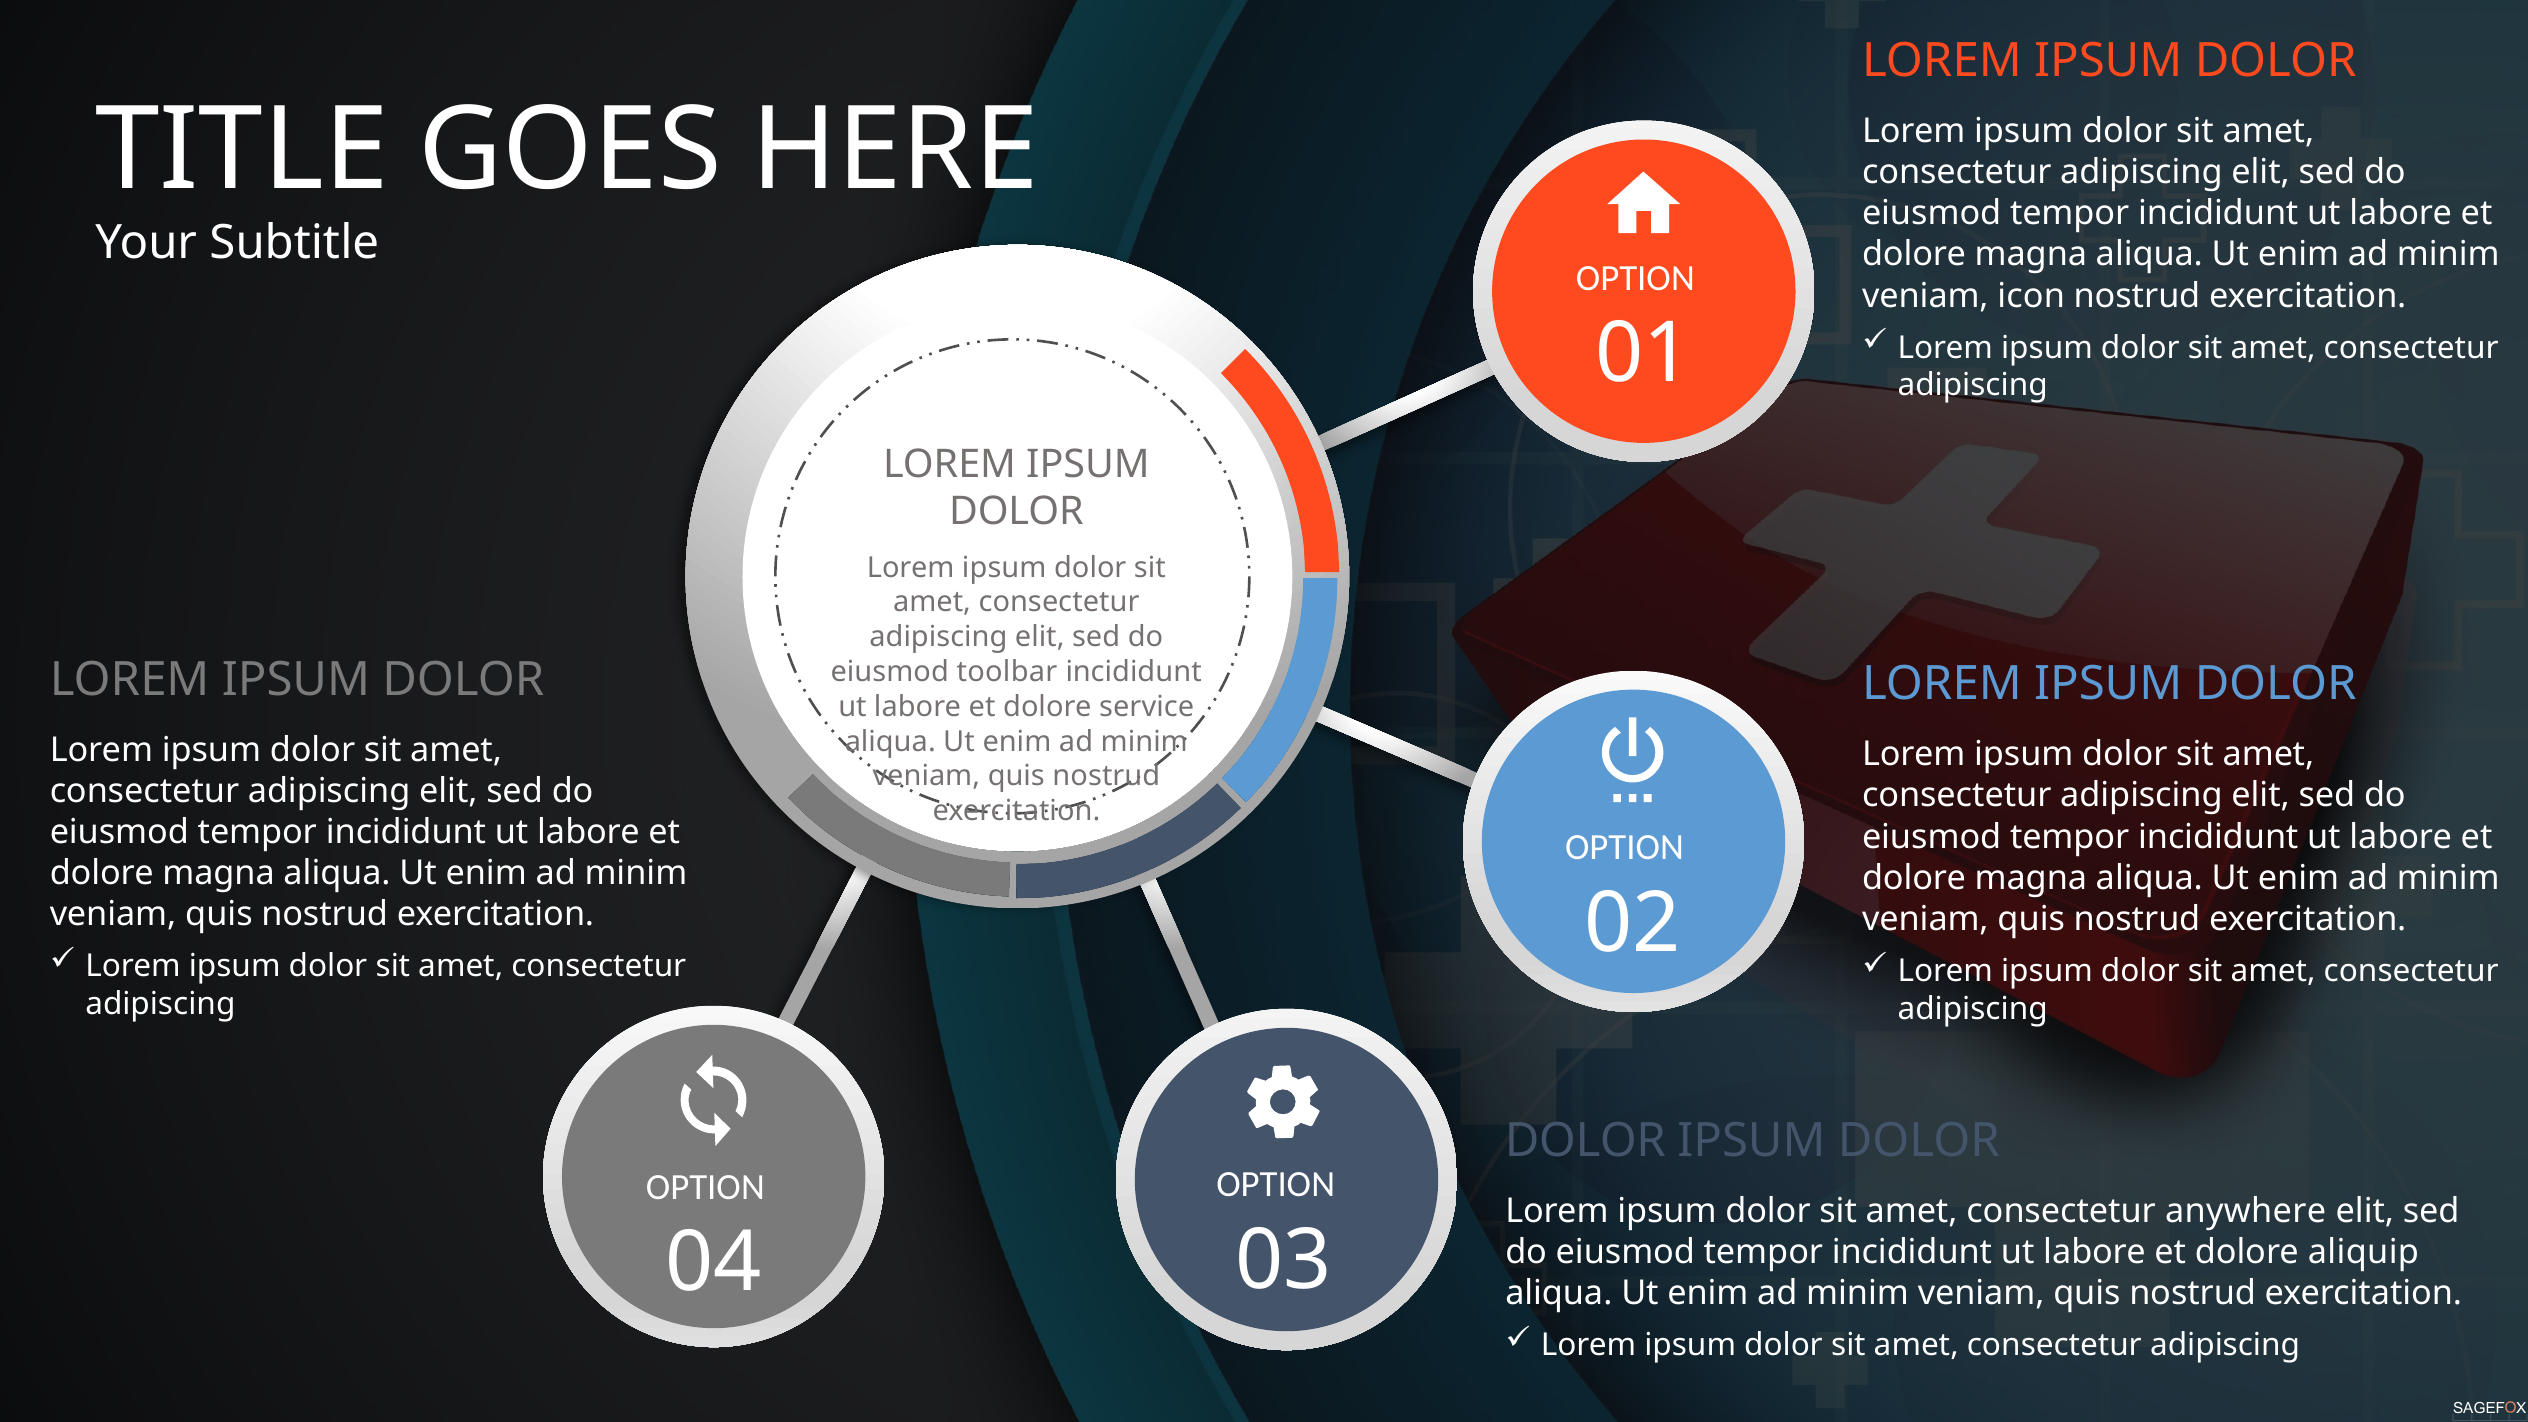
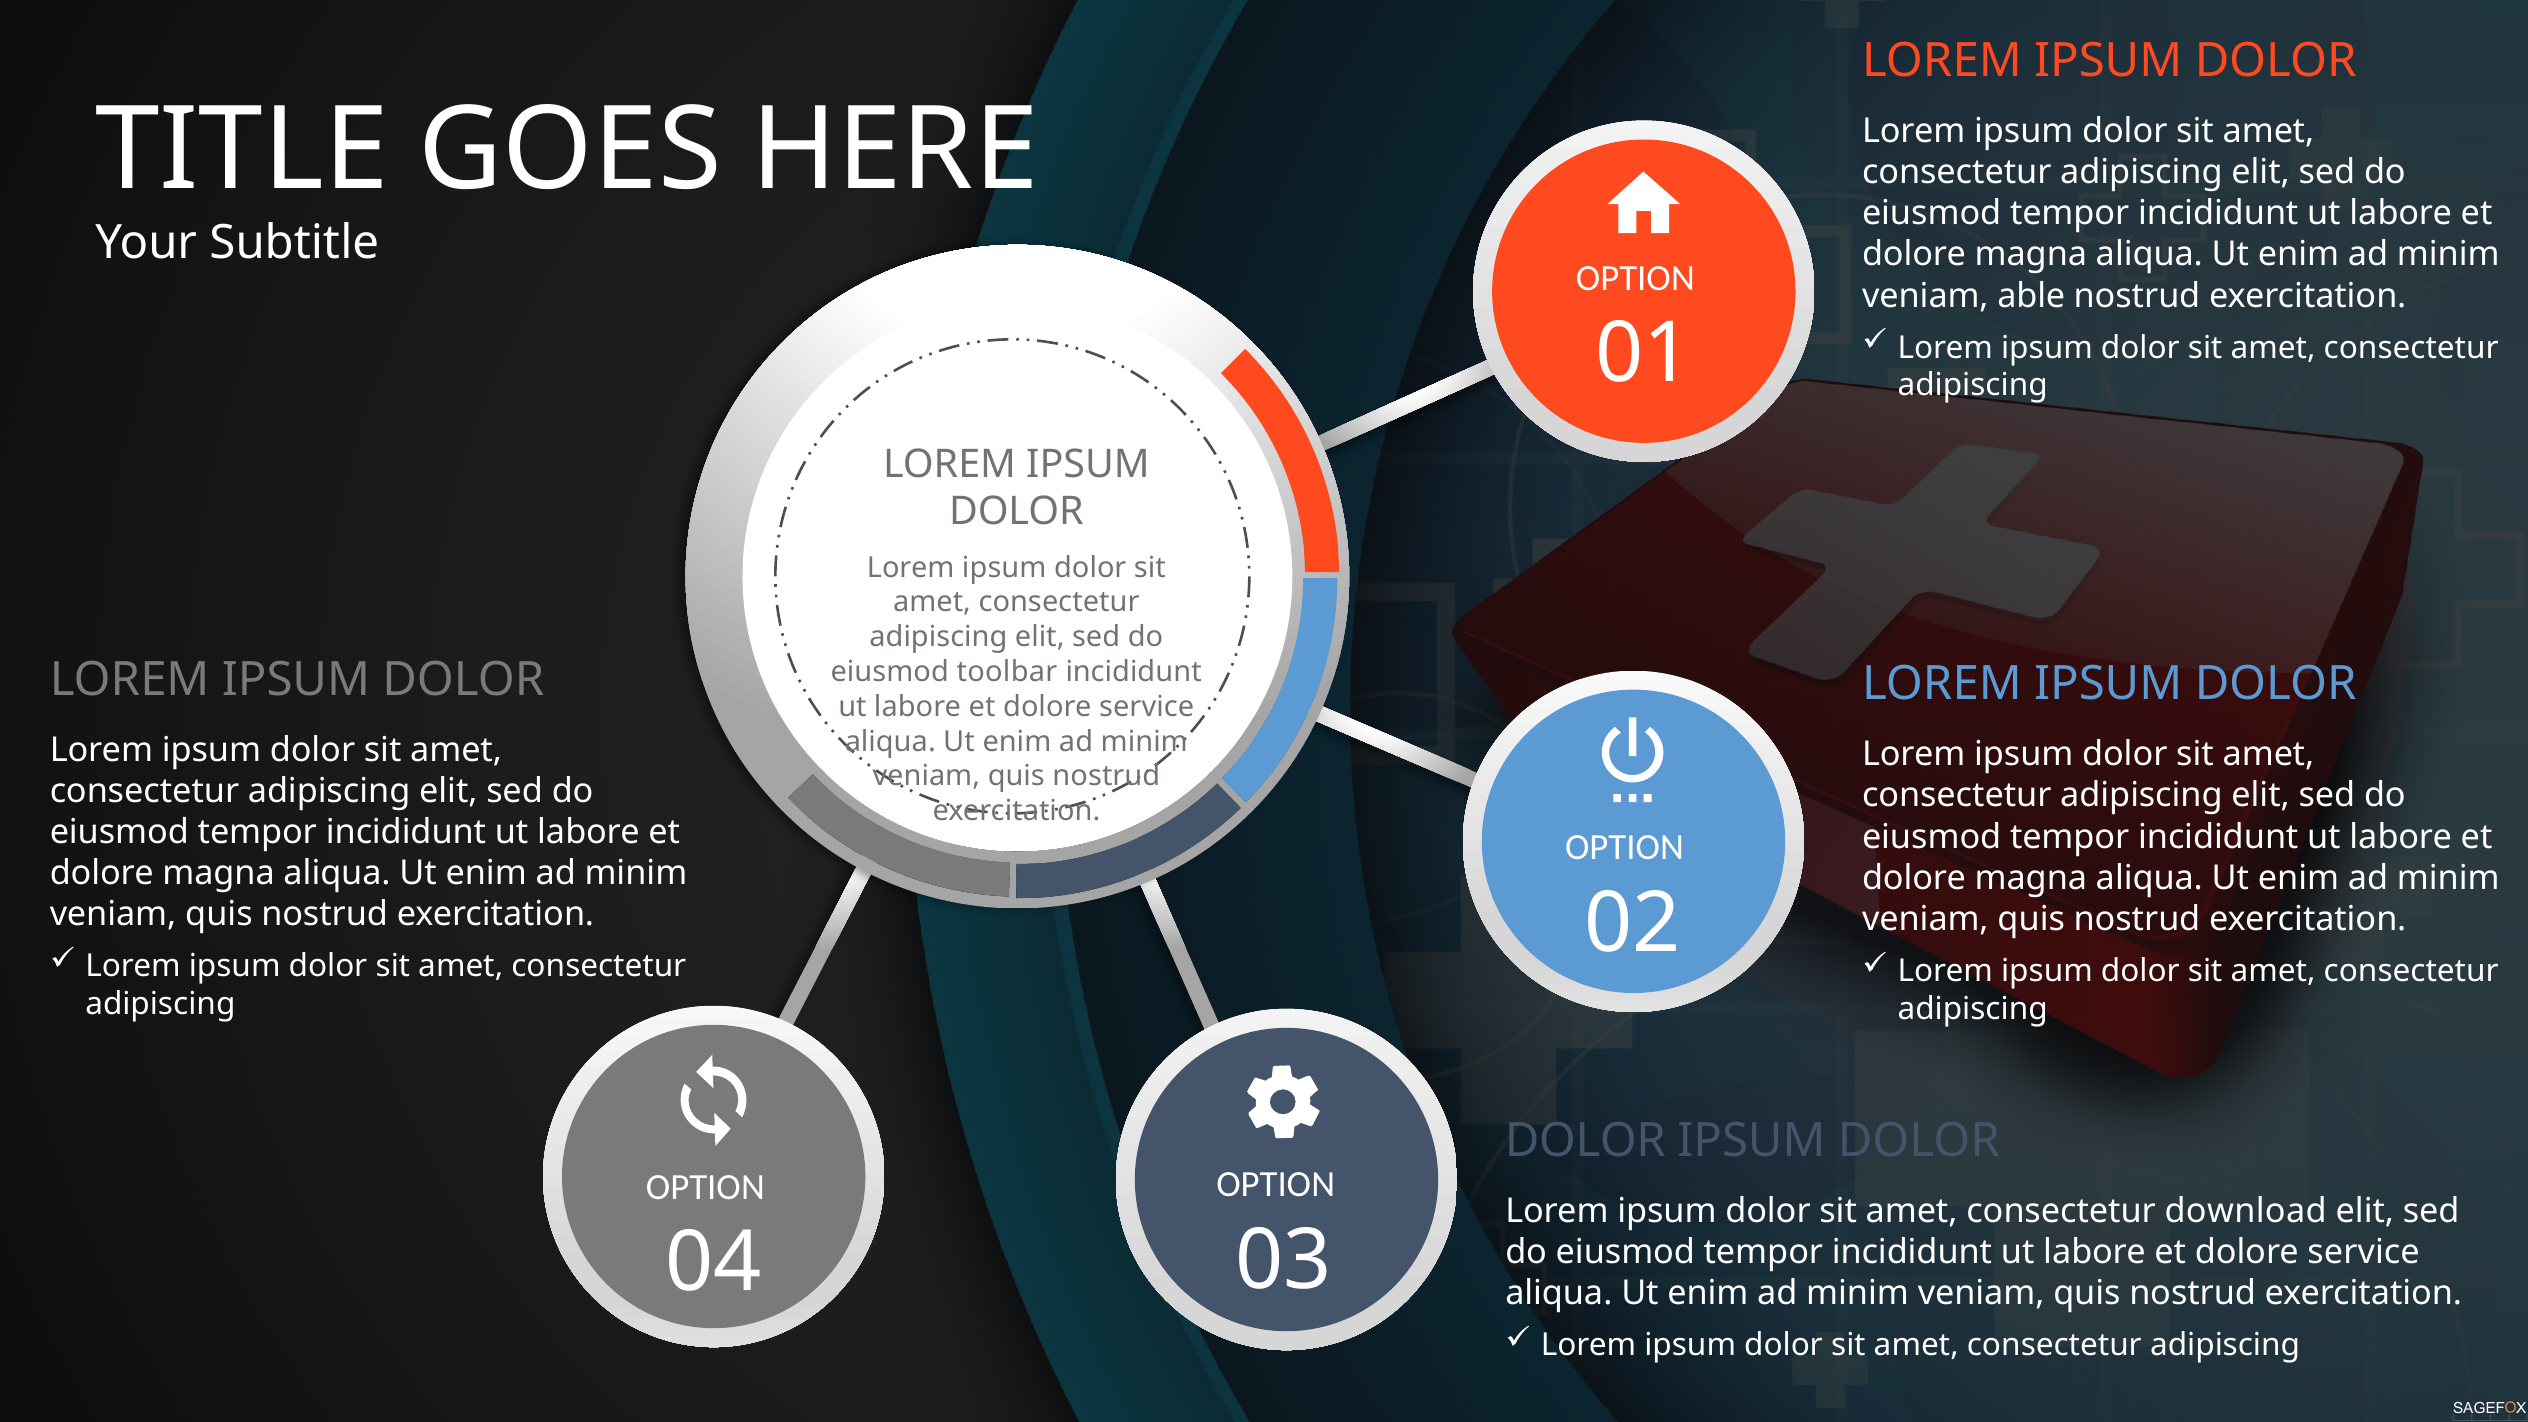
icon: icon -> able
anywhere: anywhere -> download
aliquip at (2363, 1252): aliquip -> service
